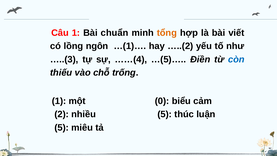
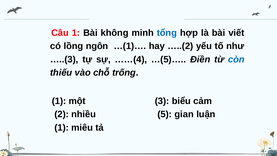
chuẩn: chuẩn -> không
tổng colour: orange -> blue
0: 0 -> 3
thúc: thúc -> gian
5 at (62, 127): 5 -> 1
